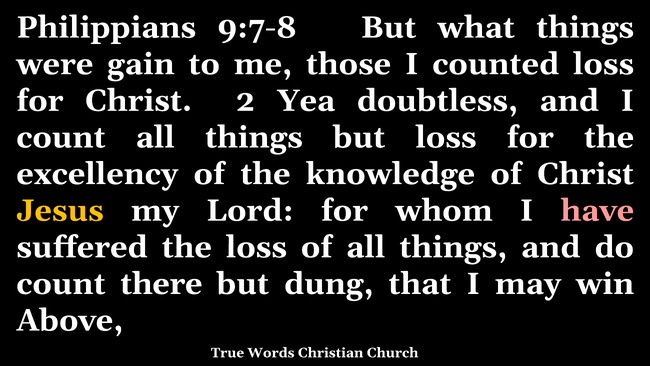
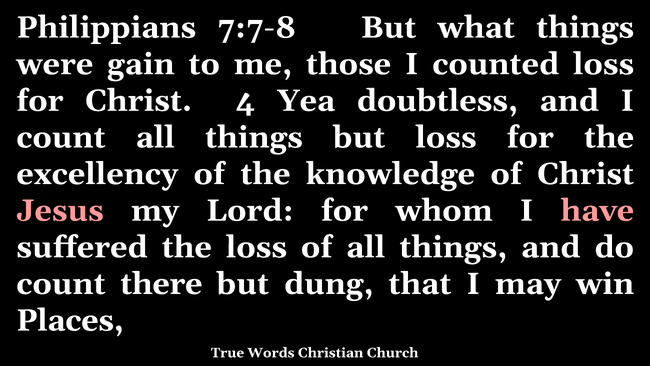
9:7-8: 9:7-8 -> 7:7-8
2: 2 -> 4
Jesus colour: yellow -> pink
Above: Above -> Places
